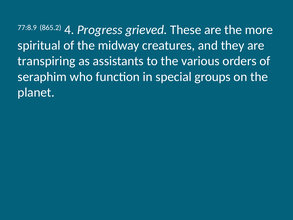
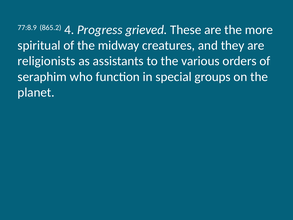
transpiring: transpiring -> religionists
